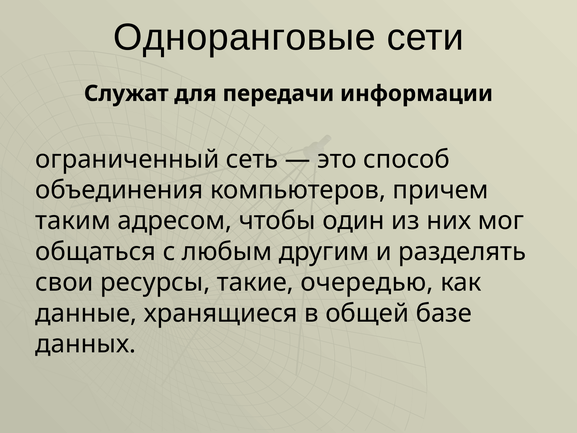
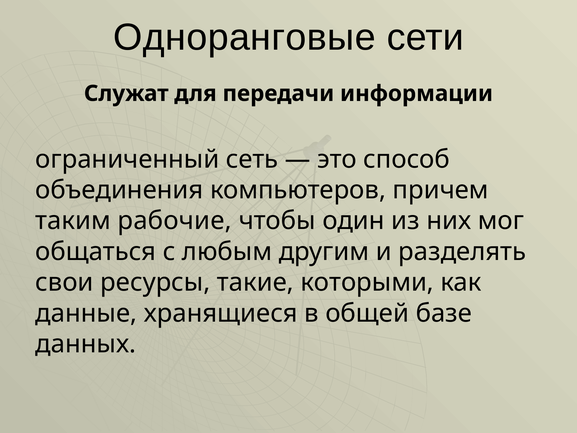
адресом: адресом -> рабочие
очередью: очередью -> которыми
